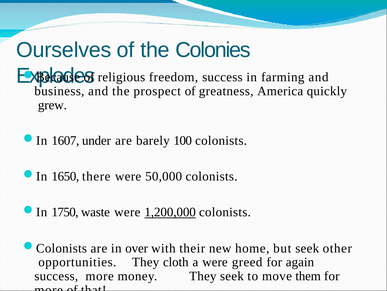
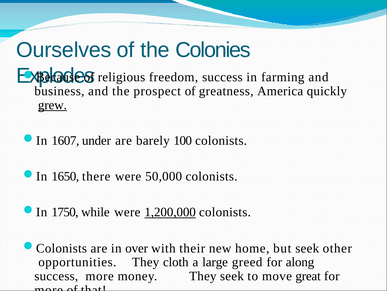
grew underline: none -> present
waste: waste -> while
a were: were -> large
again: again -> along
them: them -> great
